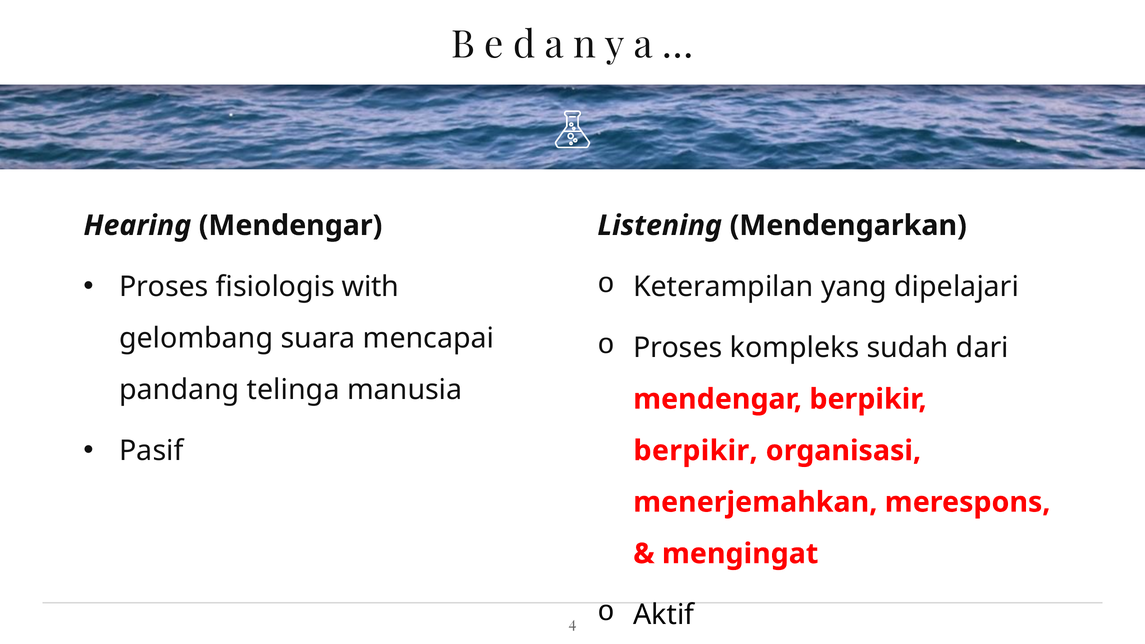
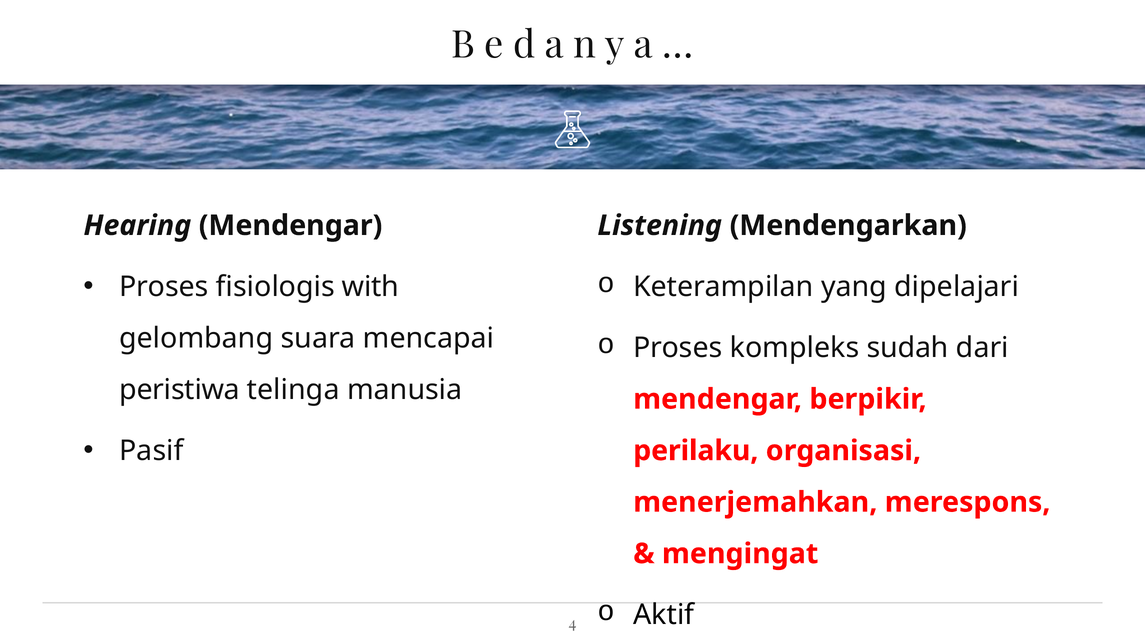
pandang: pandang -> peristiwa
berpikir at (696, 451): berpikir -> perilaku
